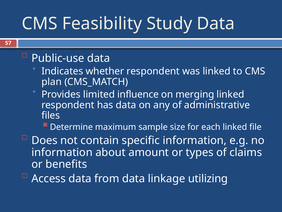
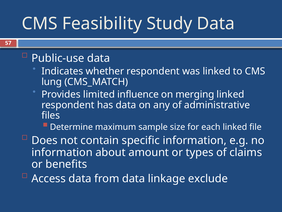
plan: plan -> lung
utilizing: utilizing -> exclude
